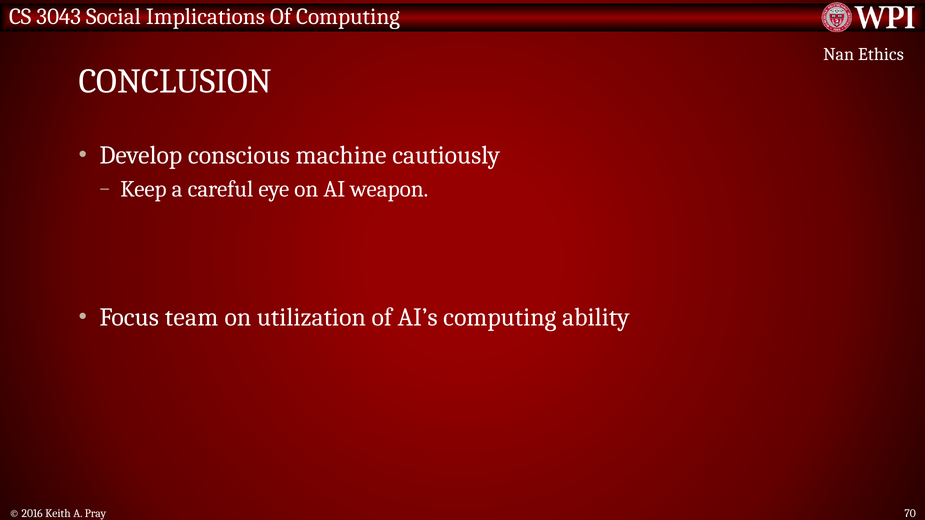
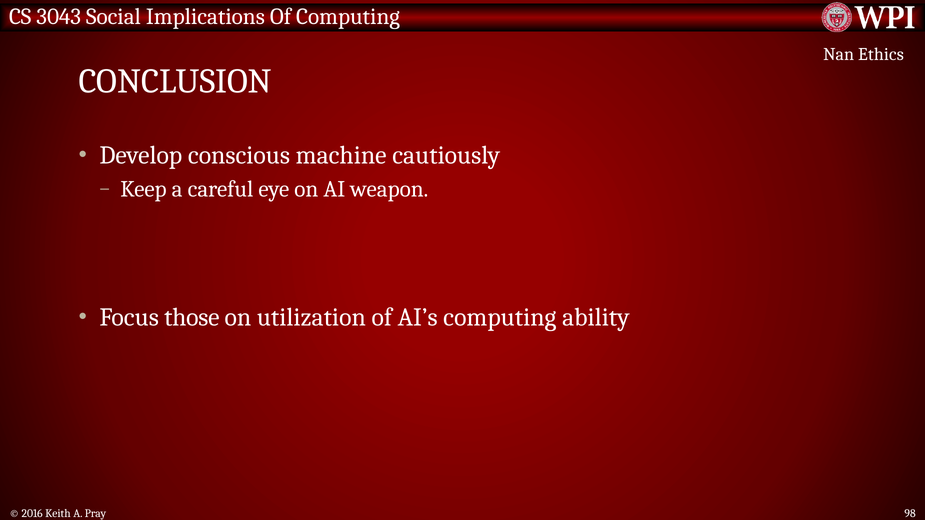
team: team -> those
70: 70 -> 98
